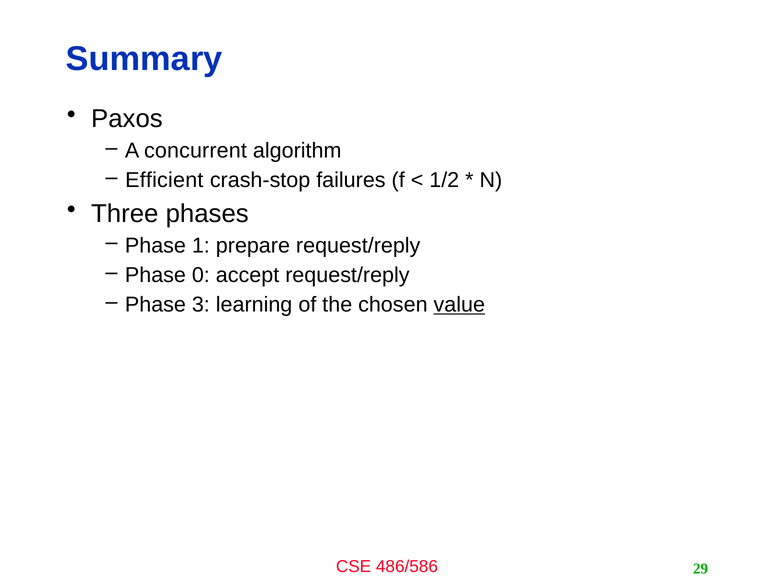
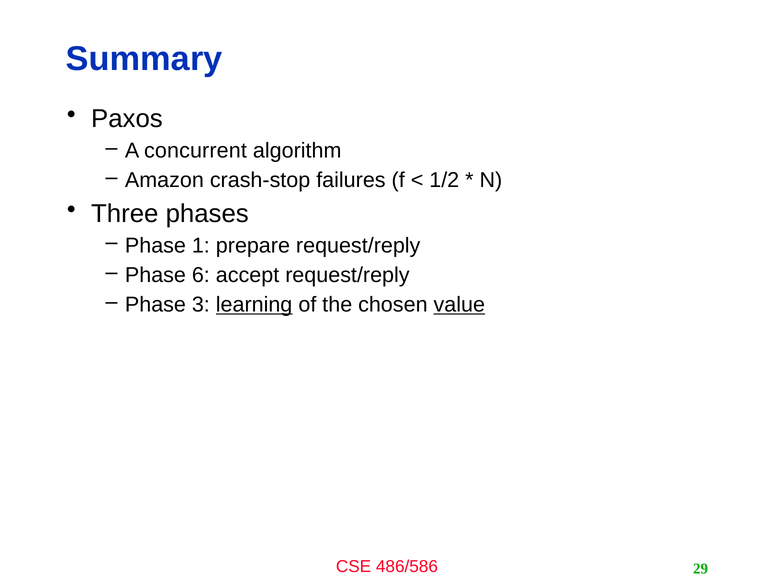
Efficient: Efficient -> Amazon
0: 0 -> 6
learning underline: none -> present
